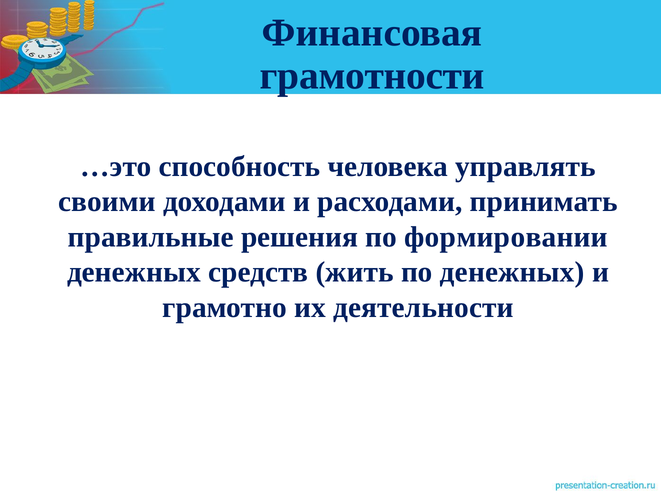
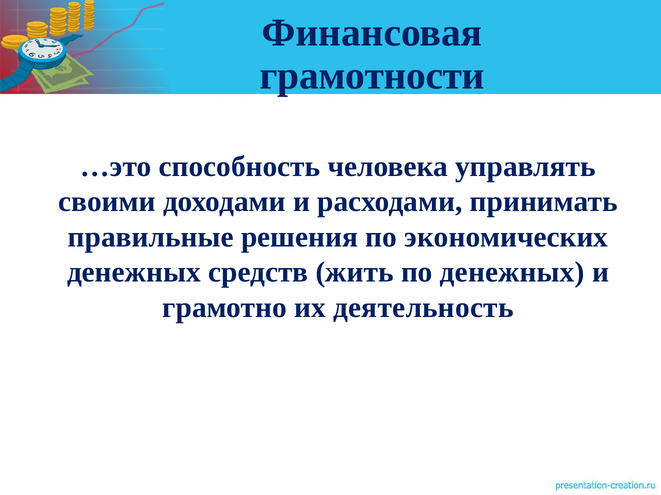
формировании: формировании -> экономических
деятельности: деятельности -> деятельность
